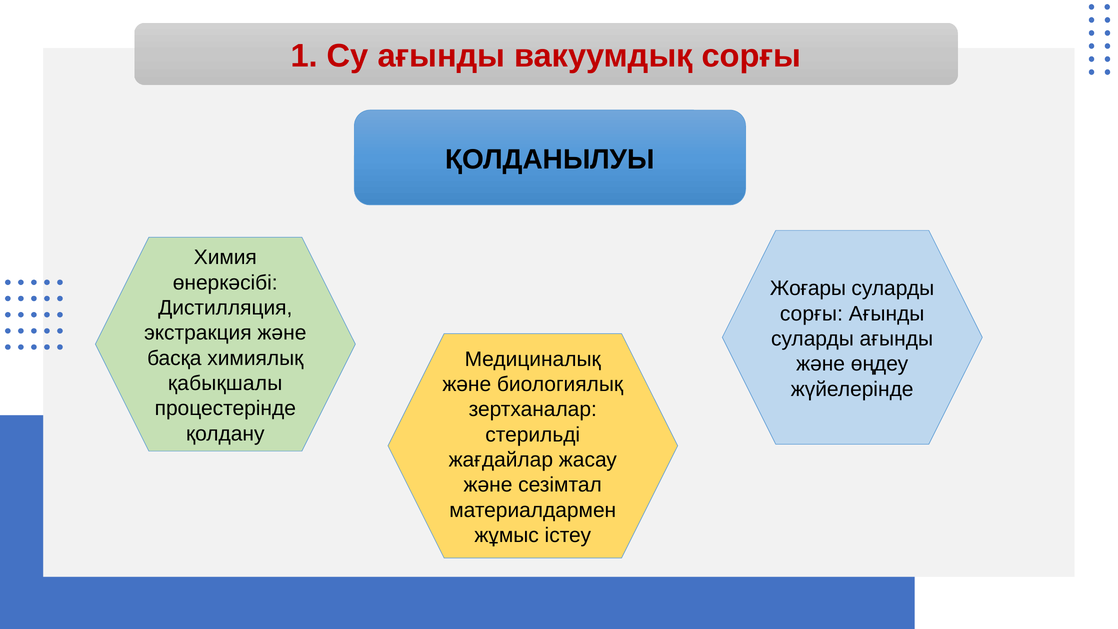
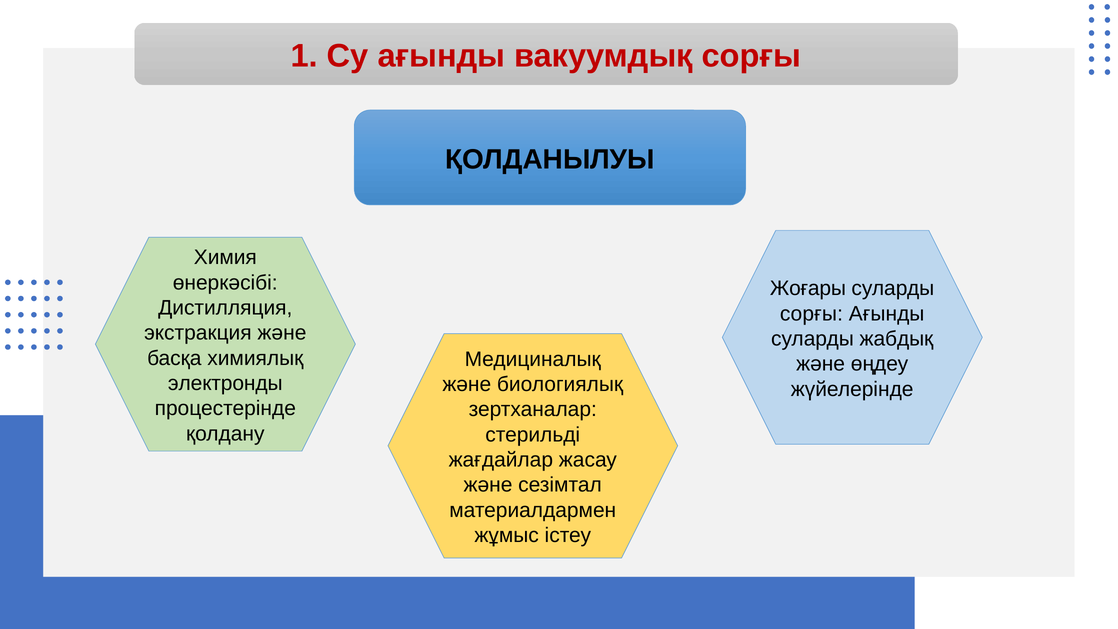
суларды ағынды: ағынды -> жабдық
қабықшалы: қабықшалы -> электронды
